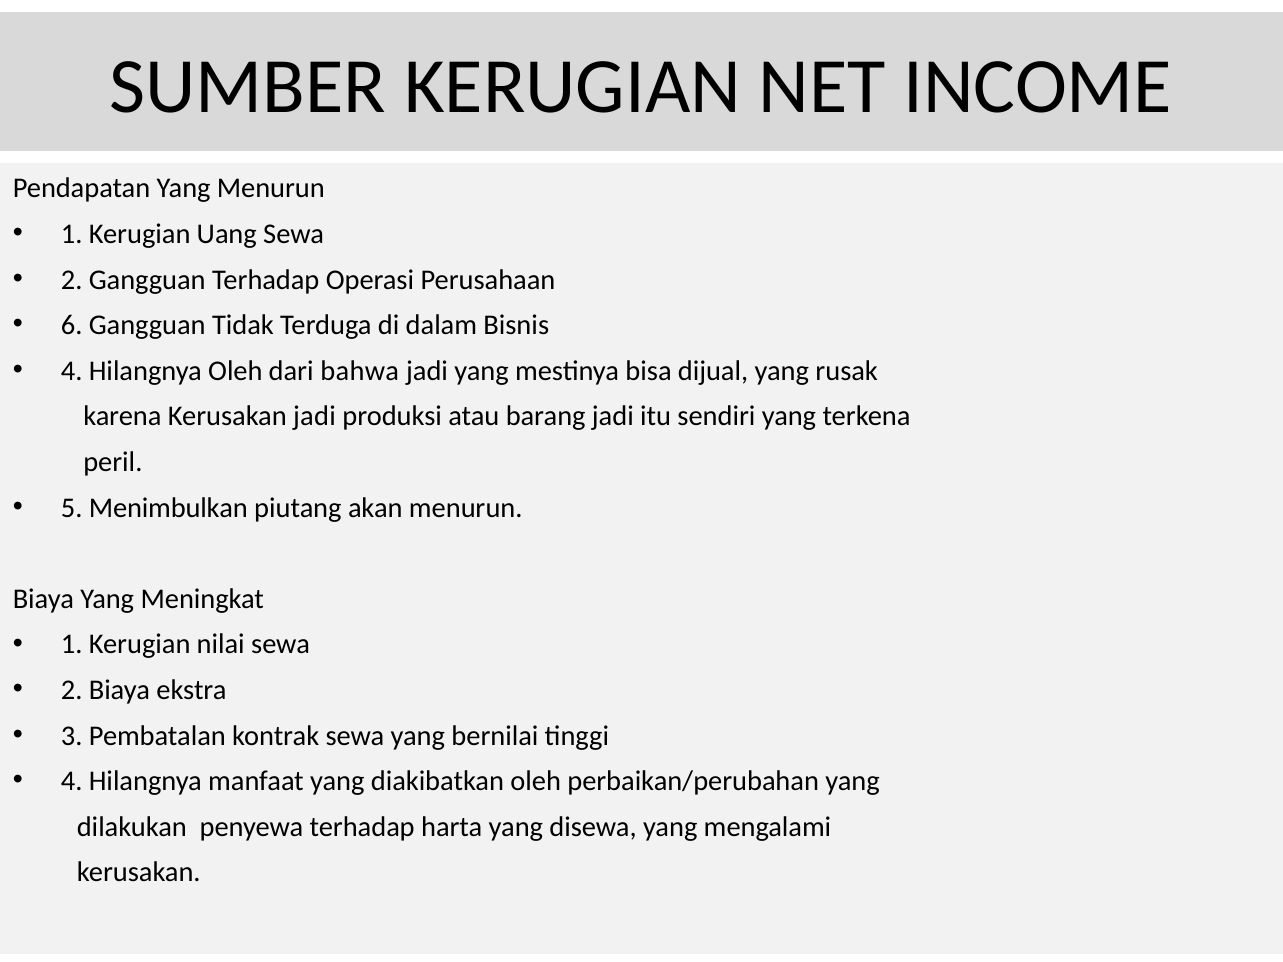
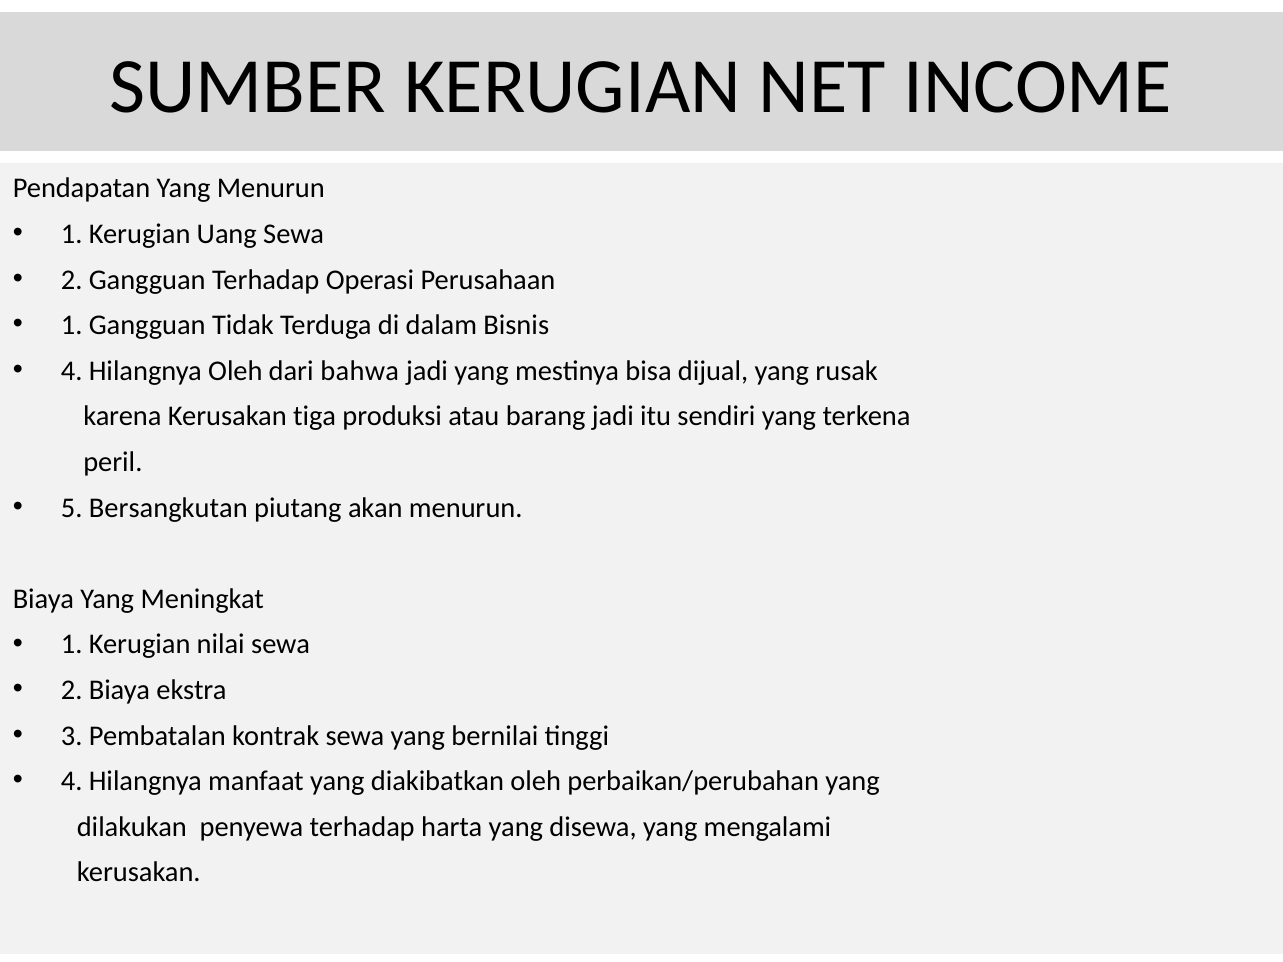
6 at (72, 325): 6 -> 1
Kerusakan jadi: jadi -> tiga
Menimbulkan: Menimbulkan -> Bersangkutan
